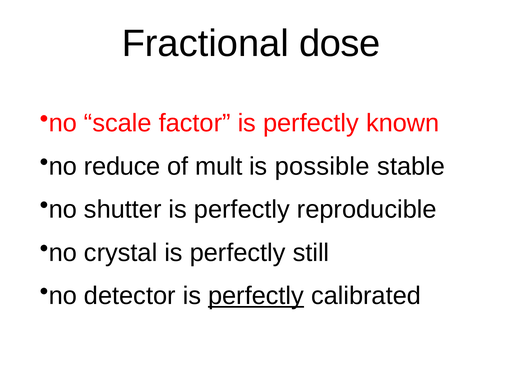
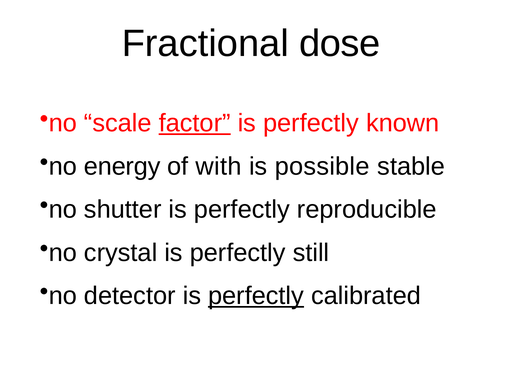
factor underline: none -> present
reduce: reduce -> energy
mult: mult -> with
